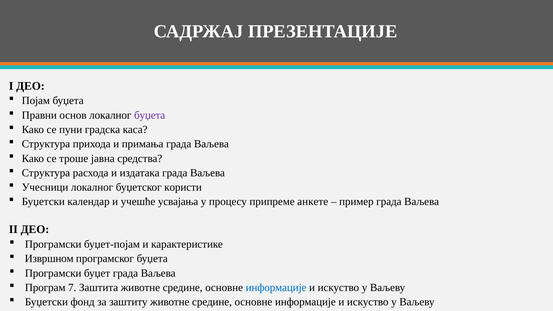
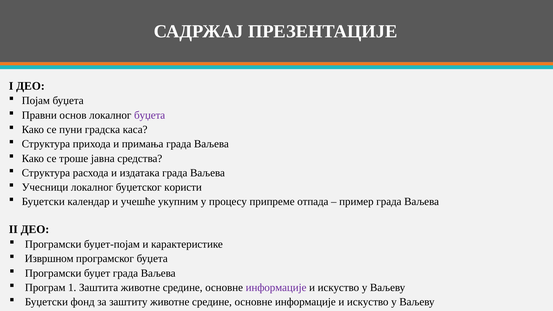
усвајања: усвајања -> укупним
анкете: анкете -> отпада
7: 7 -> 1
информације at (276, 288) colour: blue -> purple
